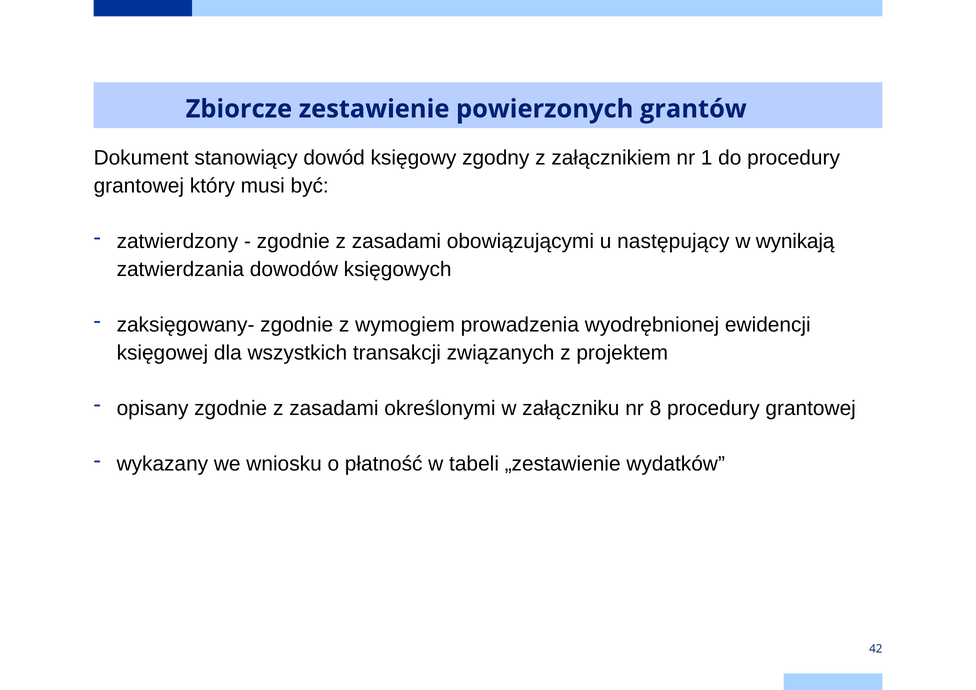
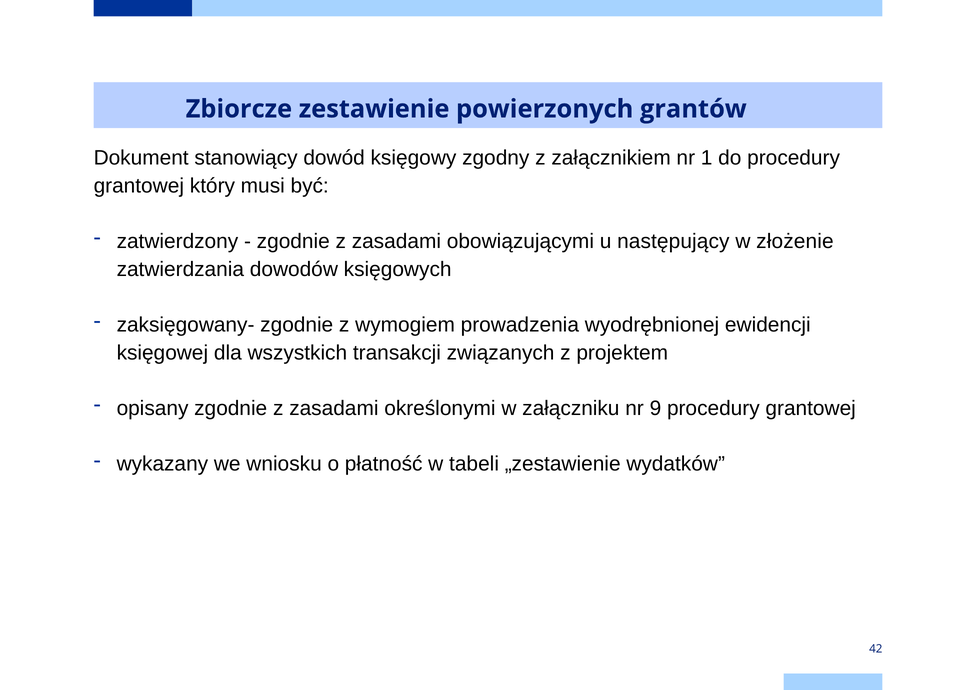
wynikają: wynikają -> złożenie
8: 8 -> 9
